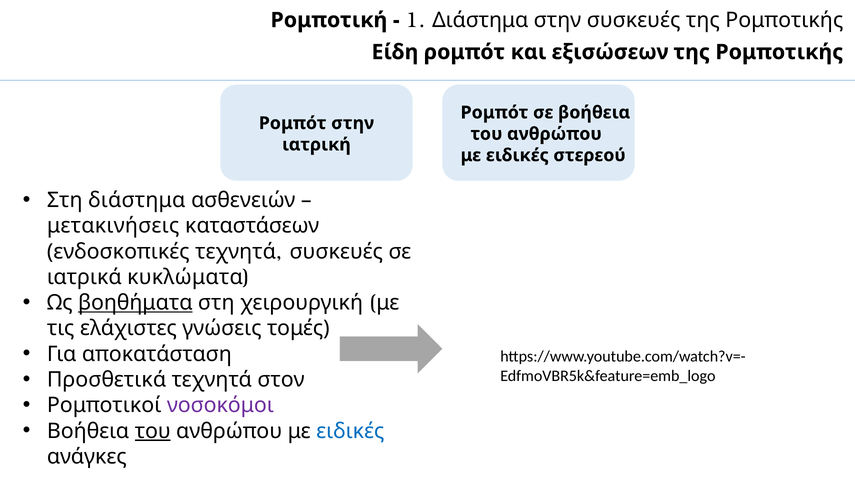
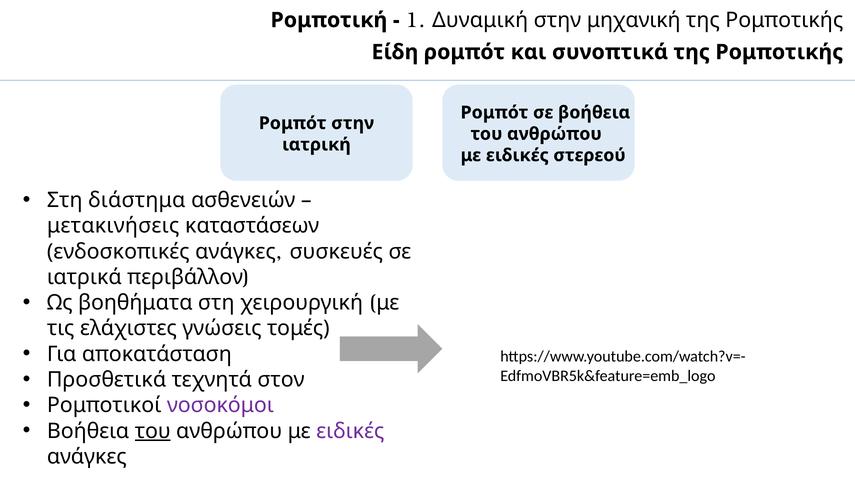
1 Διάστημα: Διάστημα -> Δυναμική
στην συσκευές: συσκευές -> μηχανική
εξισώσεων: εξισώσεων -> συνοπτικά
ενδοσκοπικές τεχνητά: τεχνητά -> ανάγκες
κυκλώματα: κυκλώματα -> περιβάλλον
βοηθήματα underline: present -> none
ειδικές at (350, 431) colour: blue -> purple
